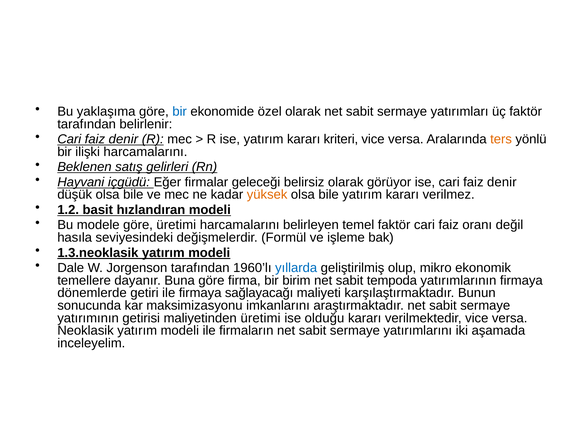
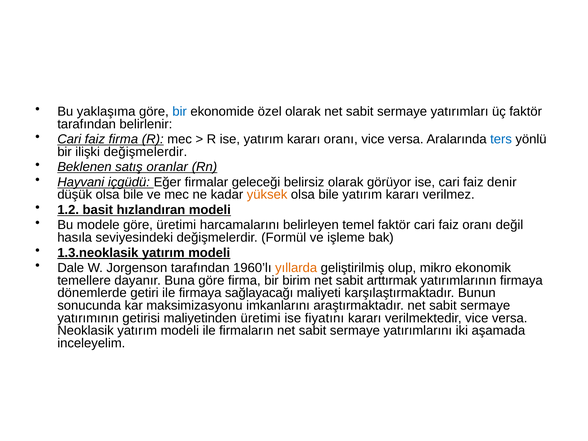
denir at (123, 139): denir -> firma
kararı kriteri: kriteri -> oranı
ters colour: orange -> blue
ilişki harcamalarını: harcamalarını -> değişmelerdir
gelirleri: gelirleri -> oranlar
yıllarda colour: blue -> orange
tempoda: tempoda -> arttırmak
olduğu: olduğu -> fiyatını
